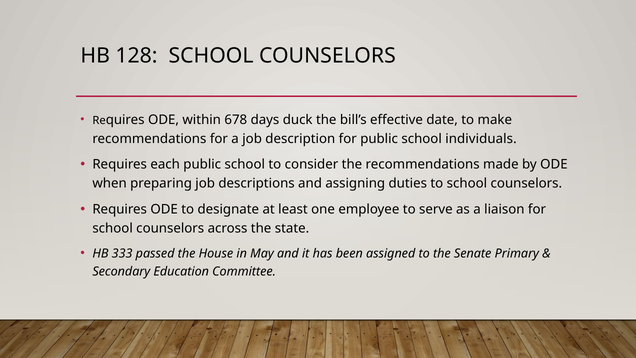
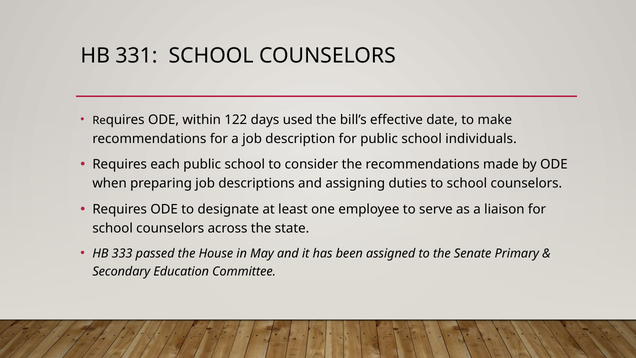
128: 128 -> 331
678: 678 -> 122
duck: duck -> used
